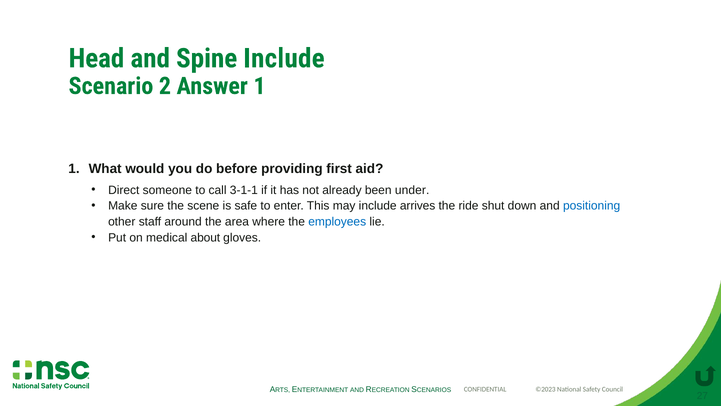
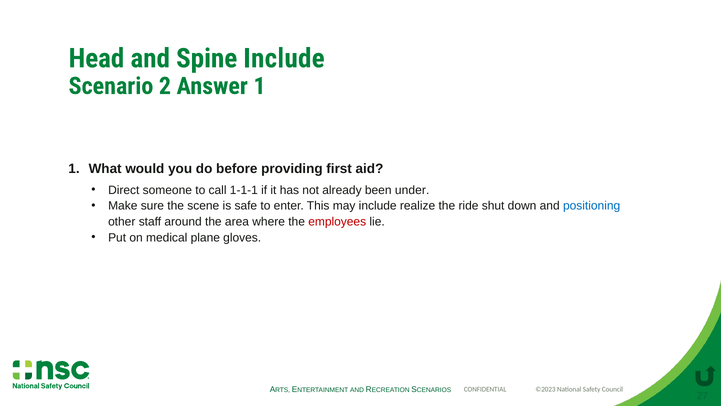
3-1-1: 3-1-1 -> 1-1-1
arrives: arrives -> realize
employees colour: blue -> red
about: about -> plane
